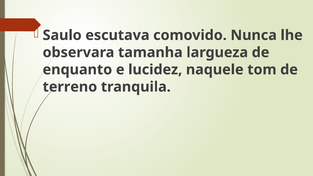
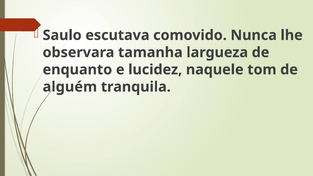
terreno: terreno -> alguém
